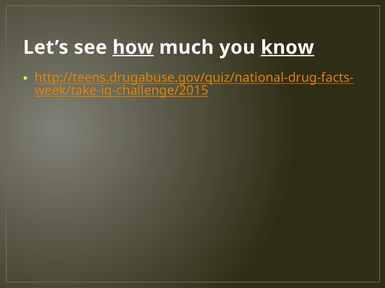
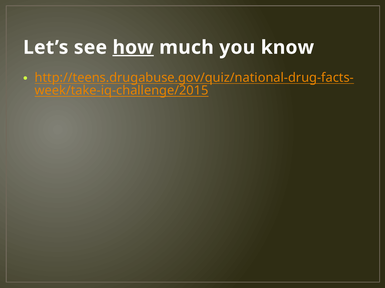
know underline: present -> none
